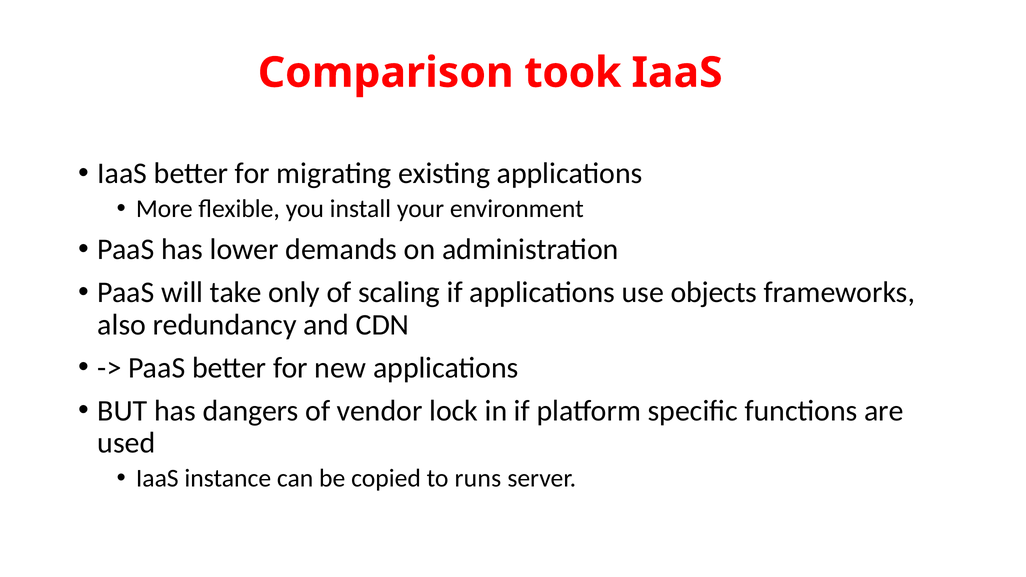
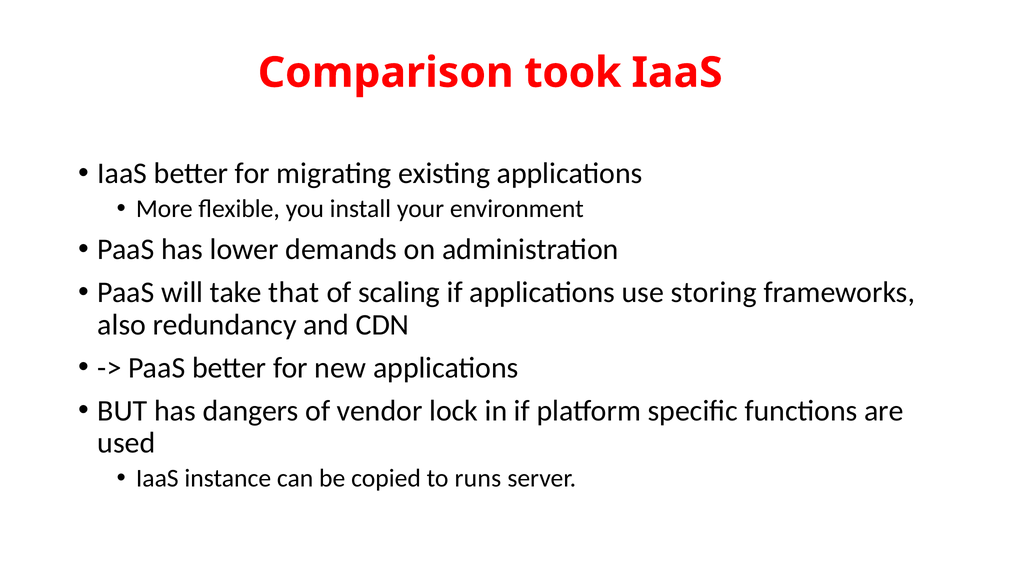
only: only -> that
objects: objects -> storing
